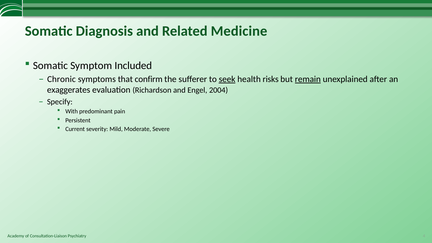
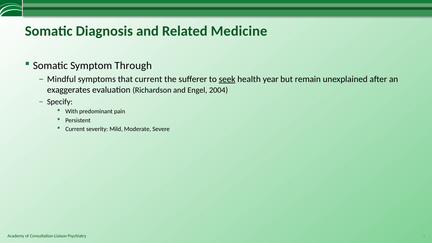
Included: Included -> Through
Chronic: Chronic -> Mindful
that confirm: confirm -> current
risks: risks -> year
remain underline: present -> none
